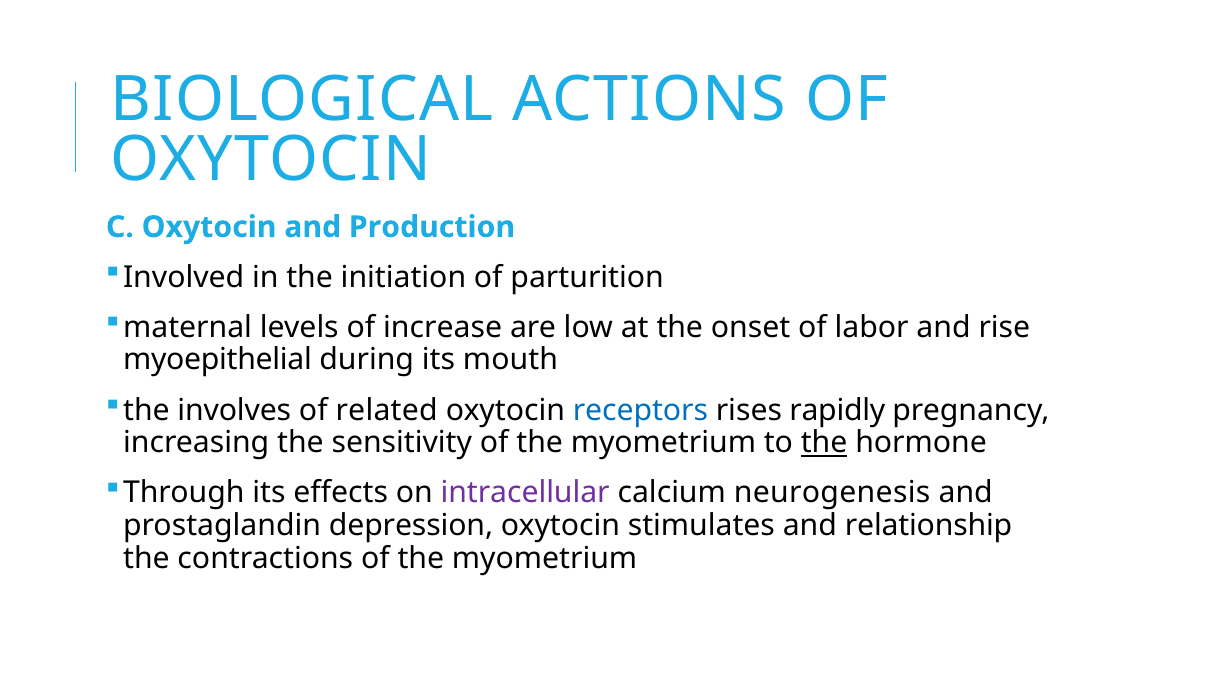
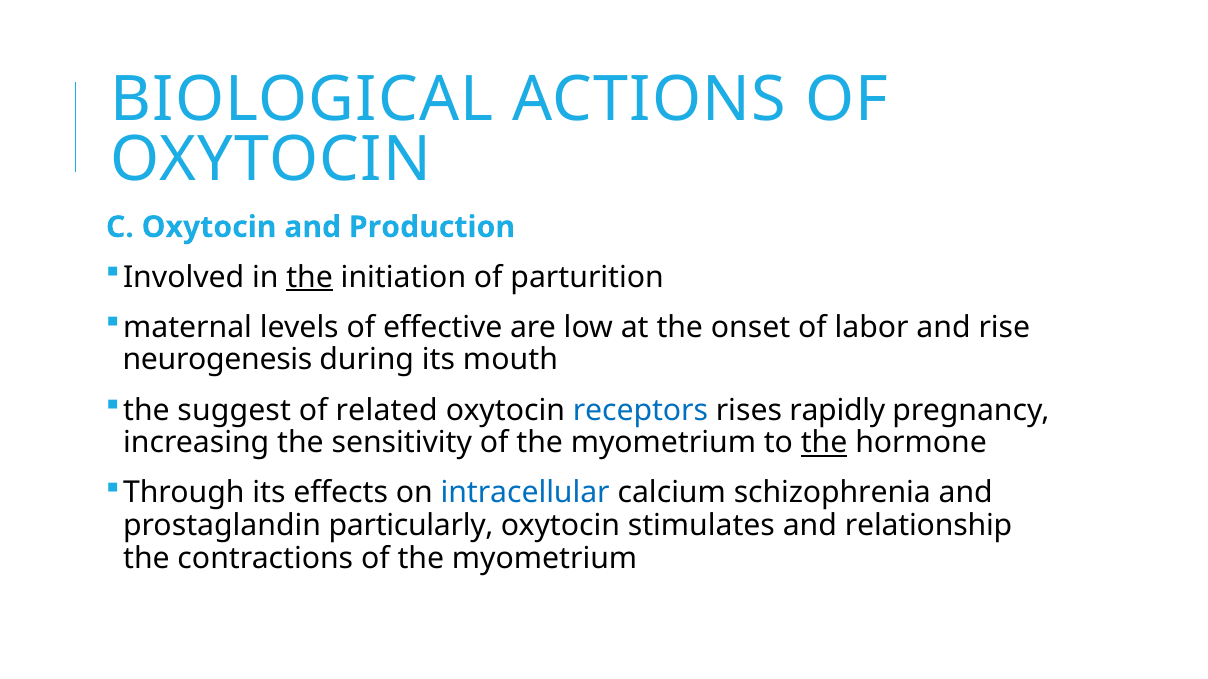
the at (310, 277) underline: none -> present
increase: increase -> effective
myoepithelial: myoepithelial -> neurogenesis
involves: involves -> suggest
intracellular colour: purple -> blue
neurogenesis: neurogenesis -> schizophrenia
depression: depression -> particularly
